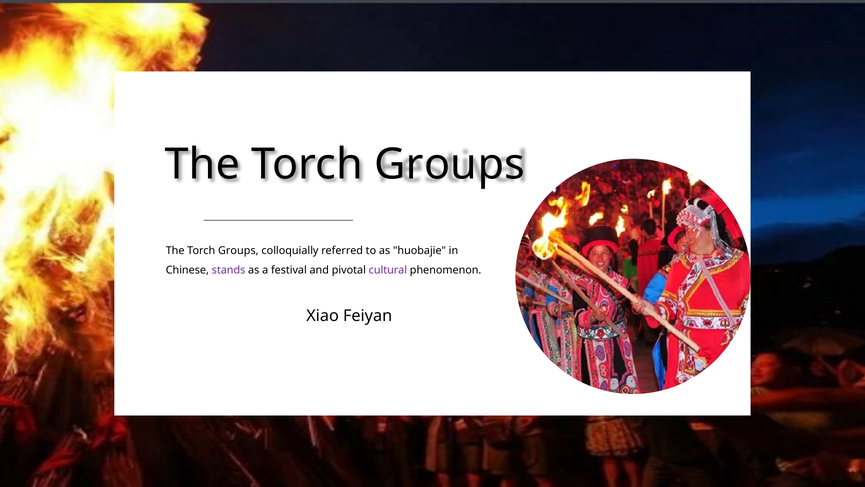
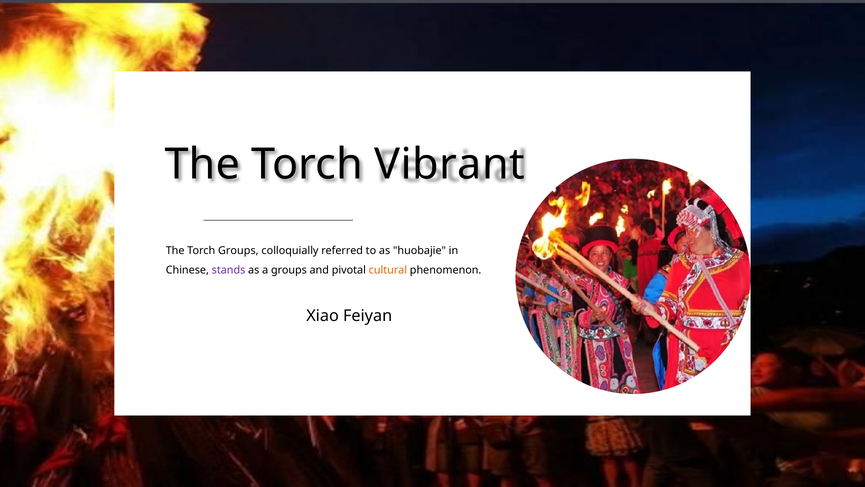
Groups at (450, 164): Groups -> Vibrant
a festival: festival -> groups
cultural colour: purple -> orange
